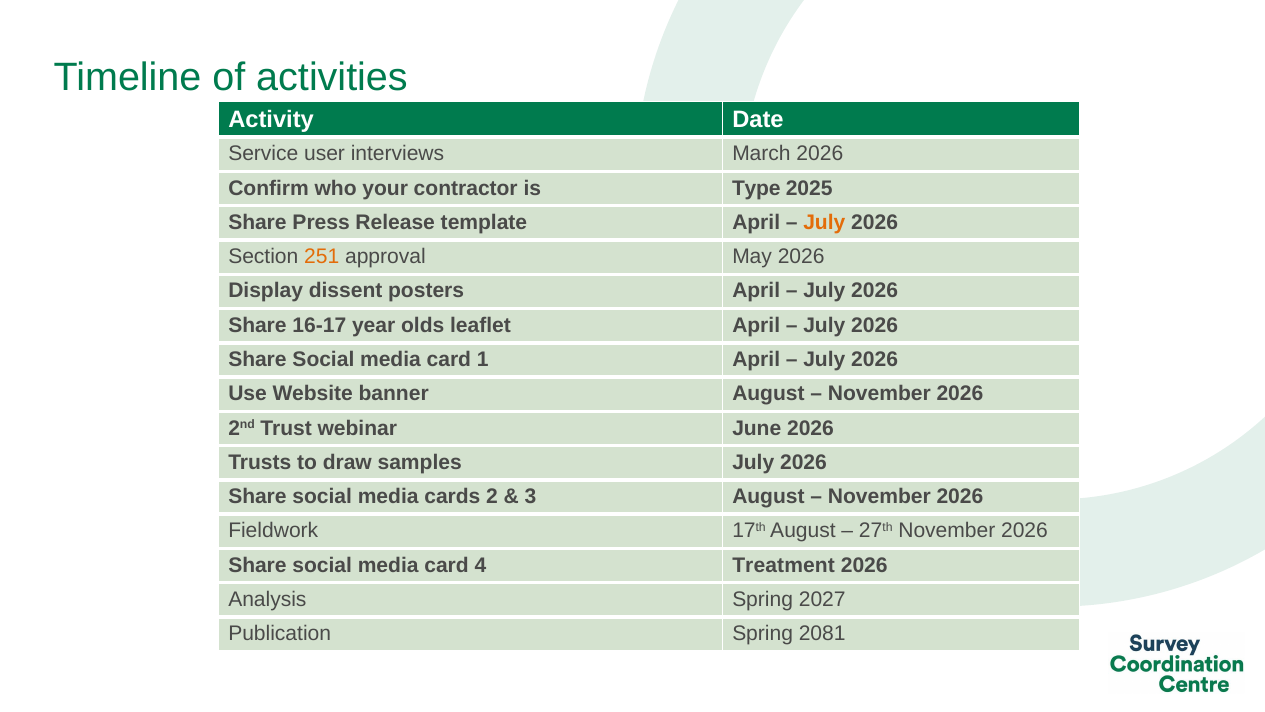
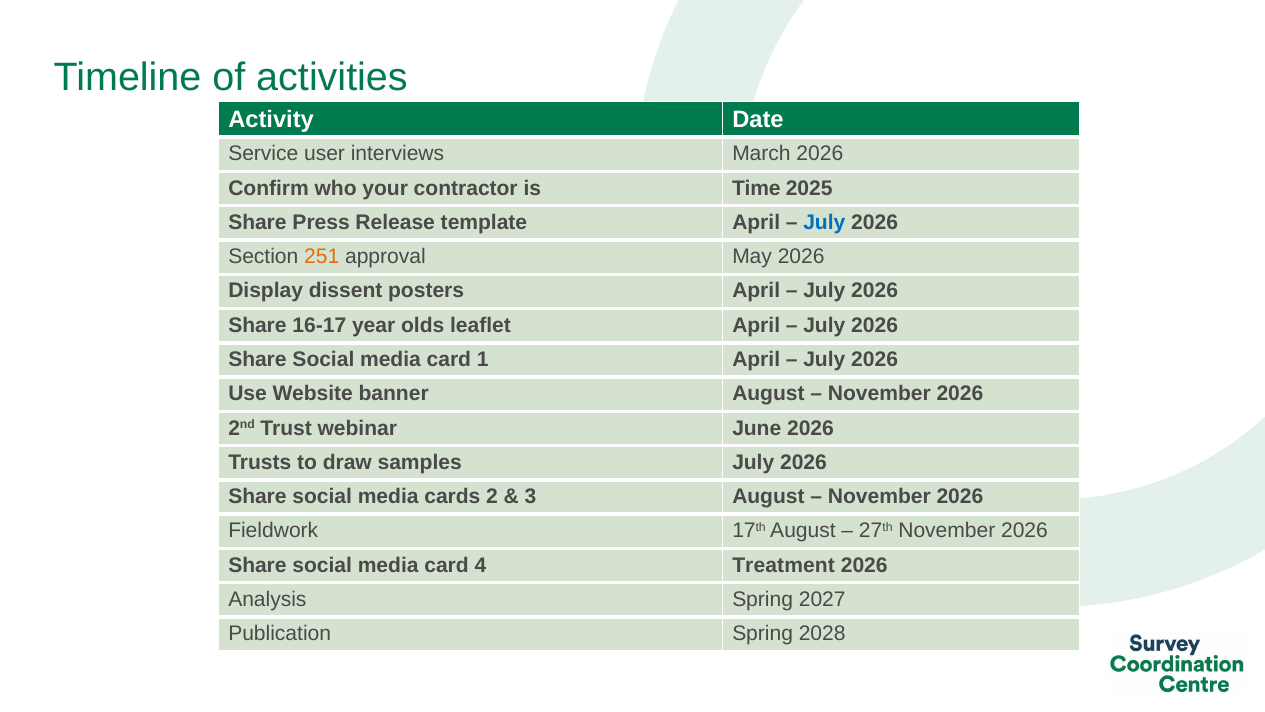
Type: Type -> Time
July at (824, 222) colour: orange -> blue
2081: 2081 -> 2028
